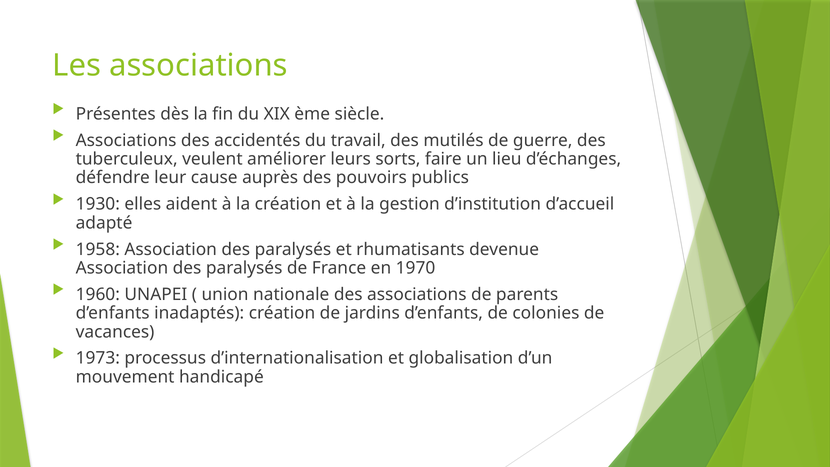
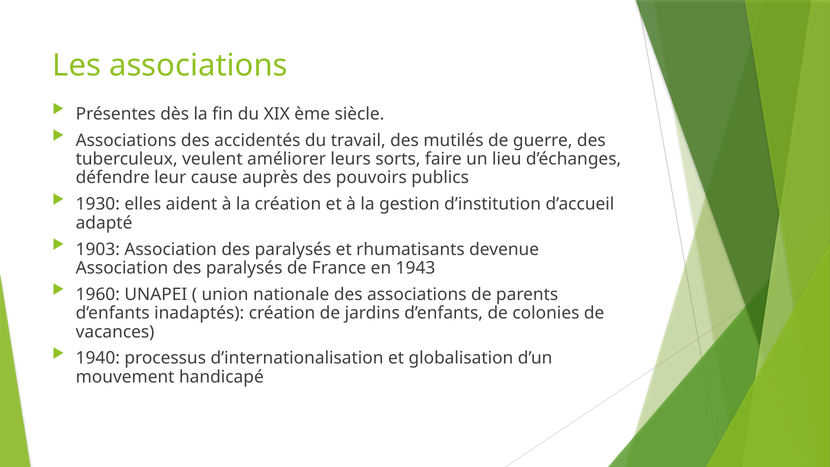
1958: 1958 -> 1903
1970: 1970 -> 1943
1973: 1973 -> 1940
